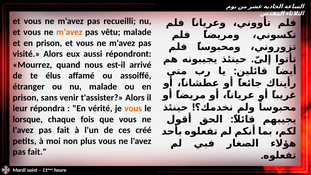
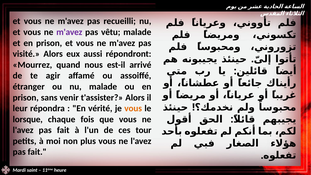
m'avez at (69, 32) colour: orange -> purple
élus: élus -> agir
créé: créé -> tour
